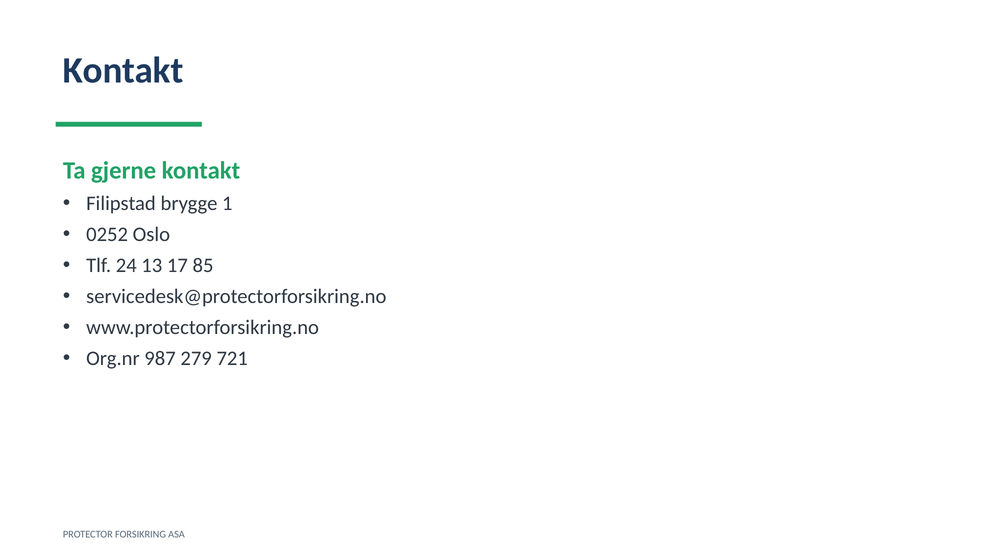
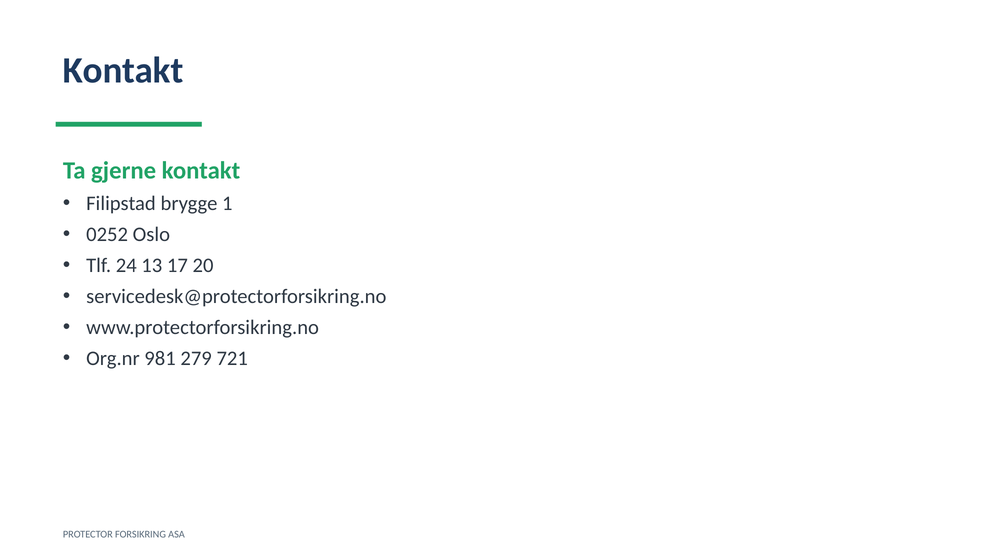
85: 85 -> 20
987: 987 -> 981
